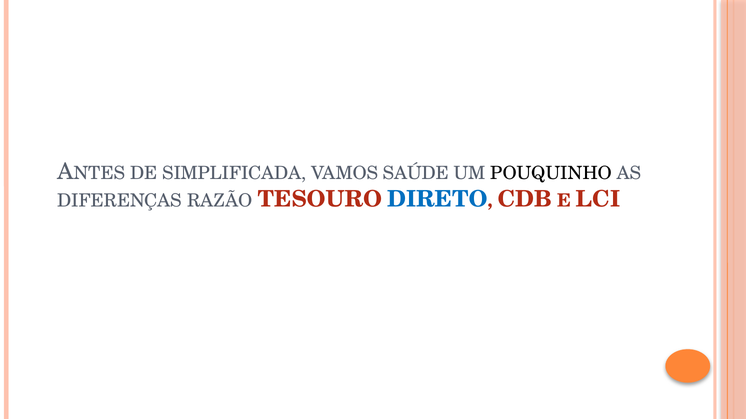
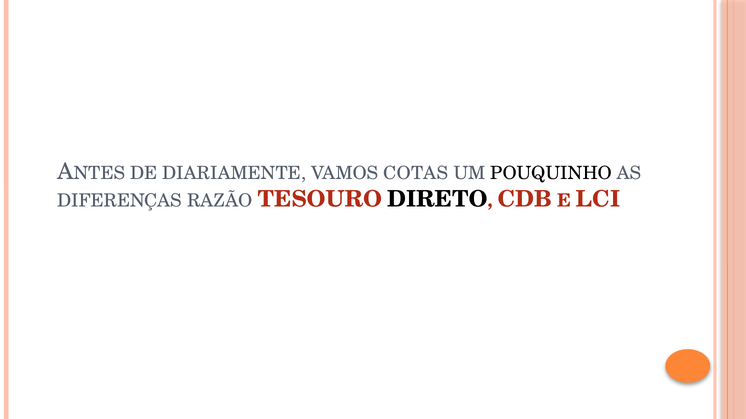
SIMPLIFICADA: SIMPLIFICADA -> DIARIAMENTE
SAÚDE: SAÚDE -> COTAS
DIRETO colour: blue -> black
